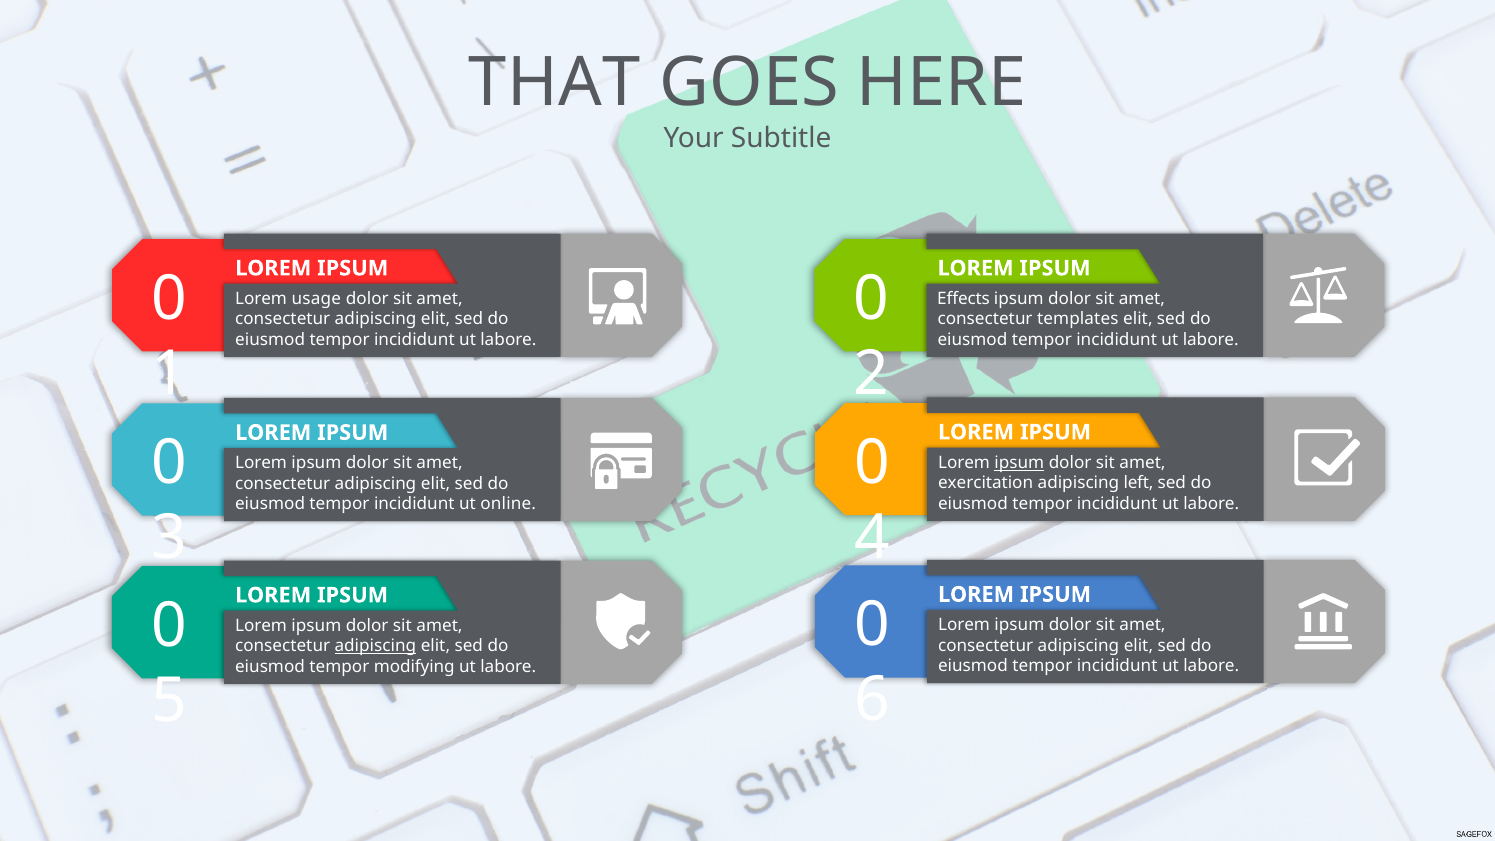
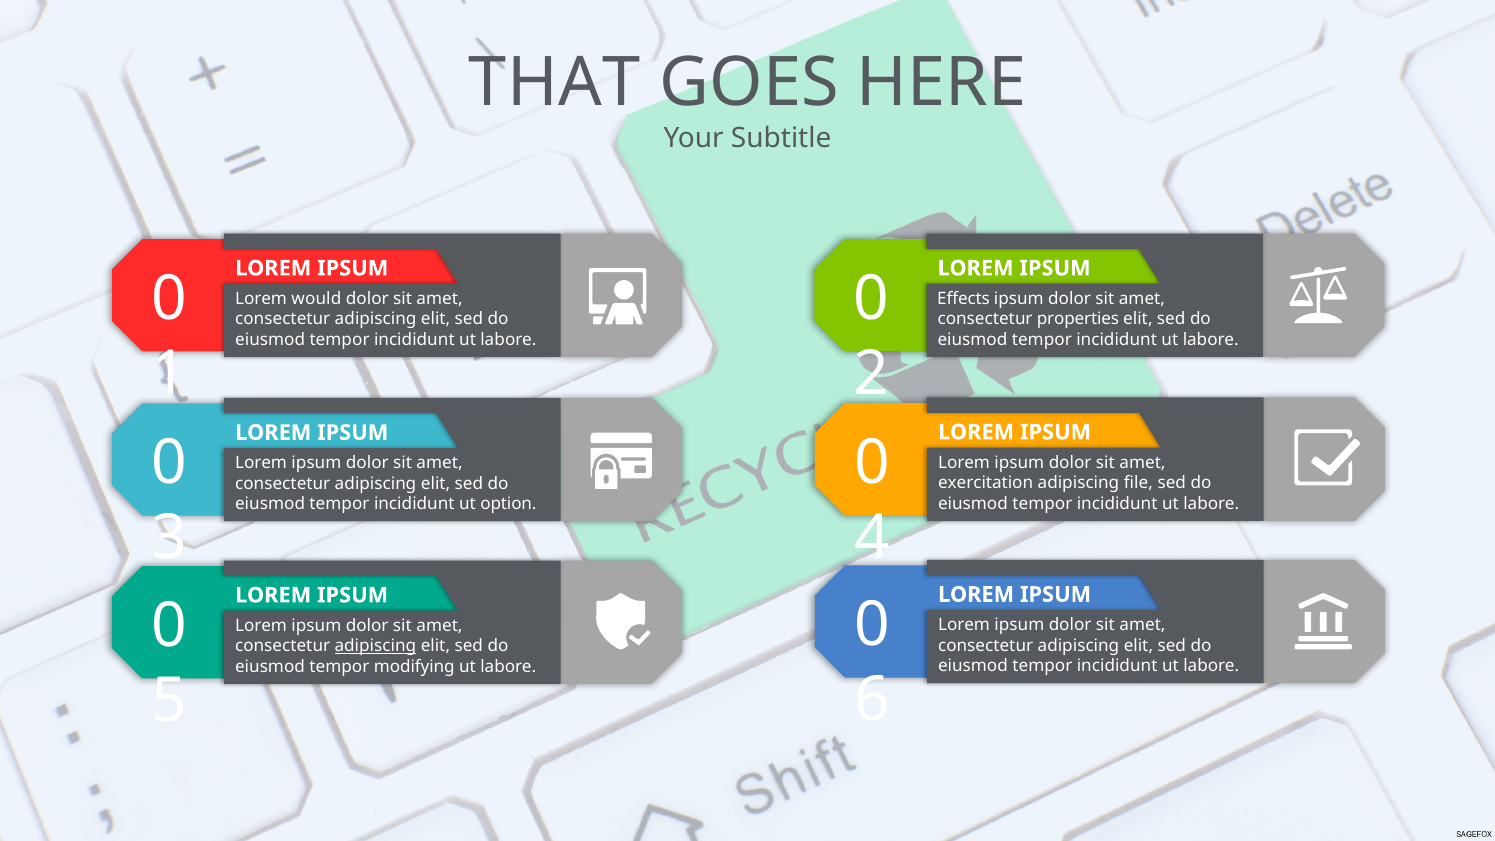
usage: usage -> would
templates: templates -> properties
ipsum at (1019, 463) underline: present -> none
left: left -> file
online: online -> option
